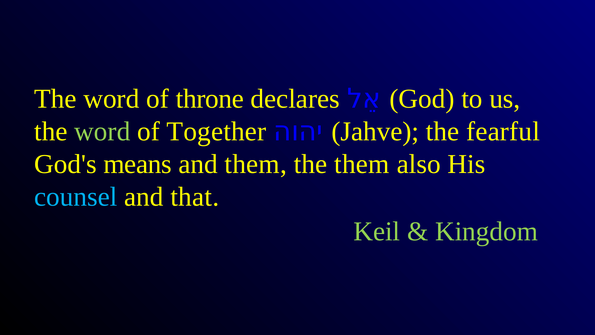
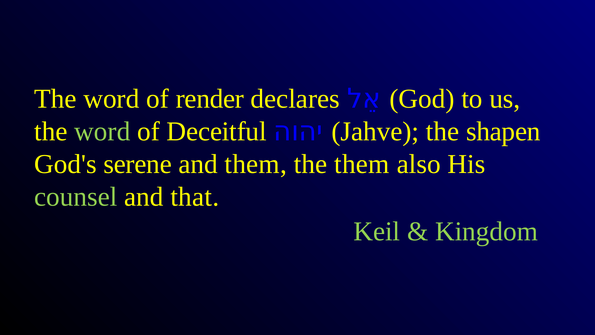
throne: throne -> render
Together: Together -> Deceitful
fearful: fearful -> shapen
means: means -> serene
counsel colour: light blue -> light green
